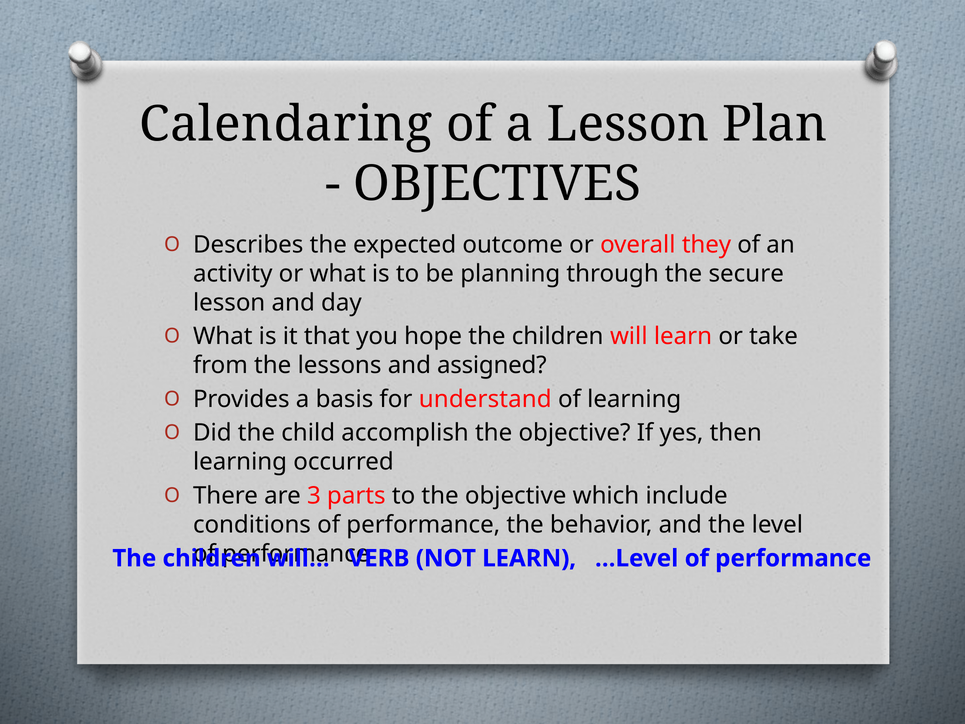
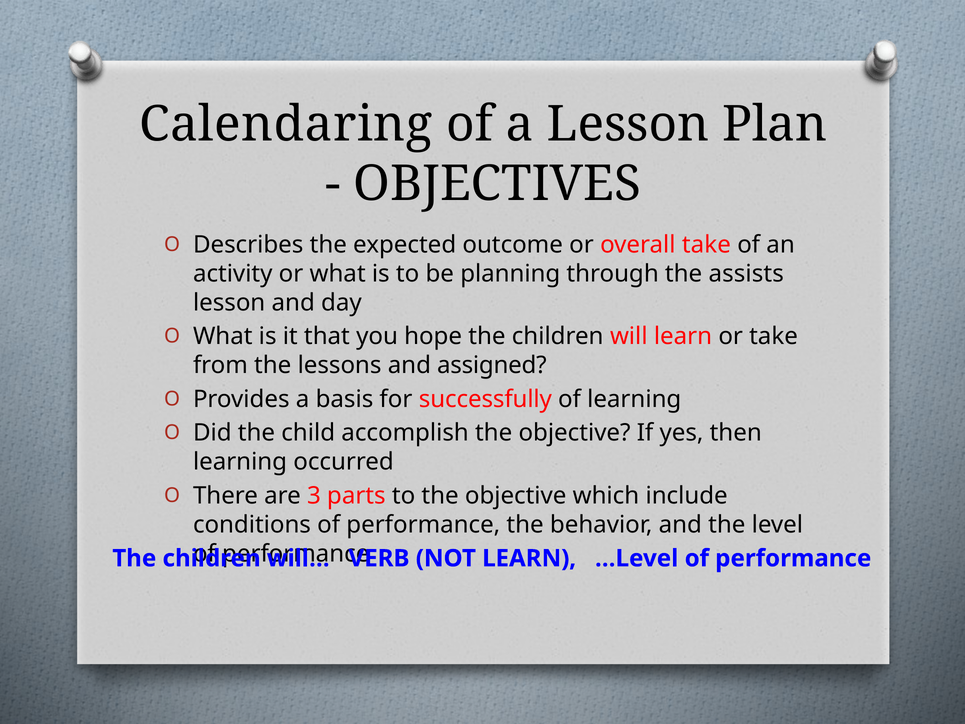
overall they: they -> take
secure: secure -> assists
understand: understand -> successfully
